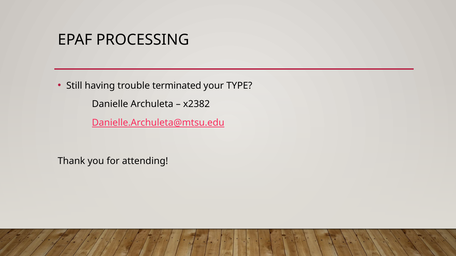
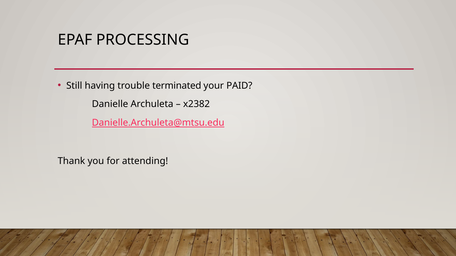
TYPE: TYPE -> PAID
